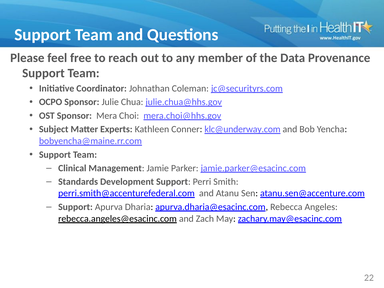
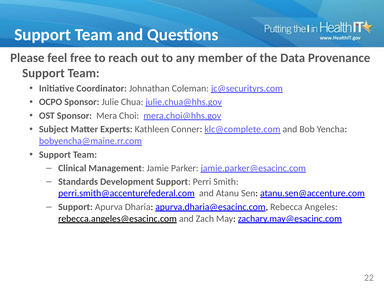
klc@underway.com: klc@underway.com -> klc@complete.com
